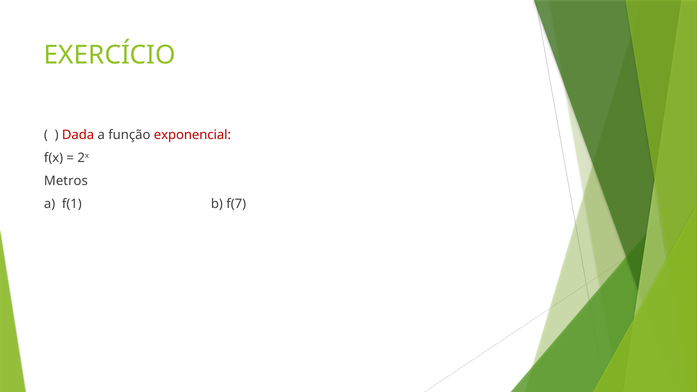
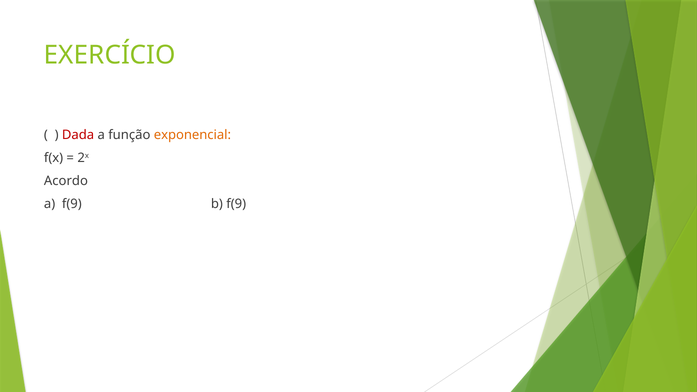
exponencial colour: red -> orange
Metros: Metros -> Acordo
a f(1: f(1 -> f(9
b f(7: f(7 -> f(9
